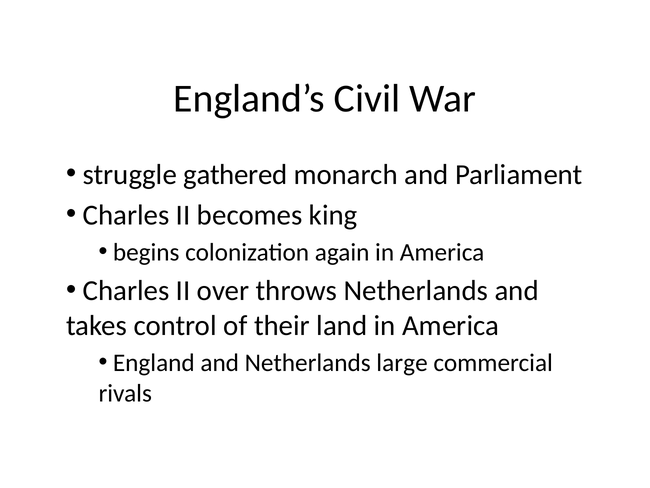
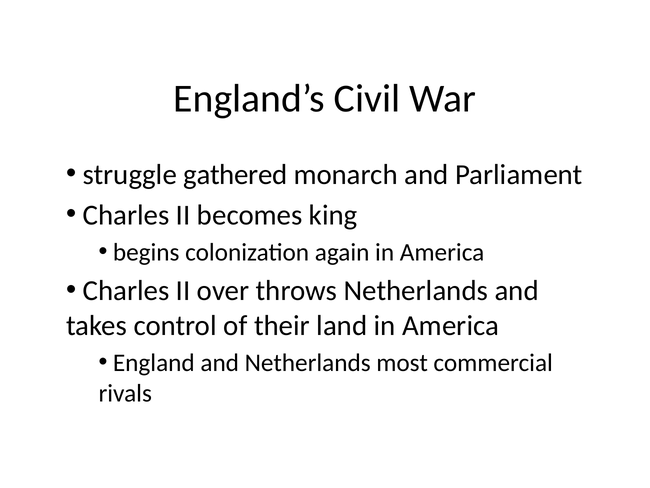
large: large -> most
